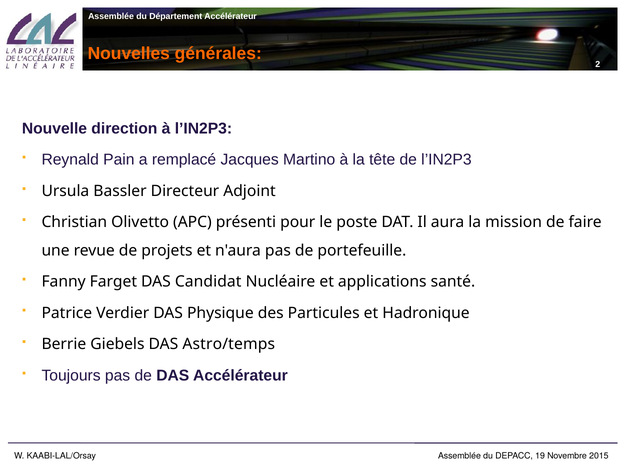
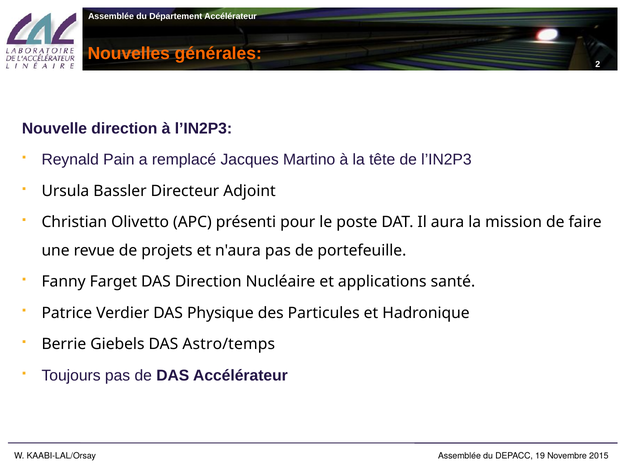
DAS Candidat: Candidat -> Direction
